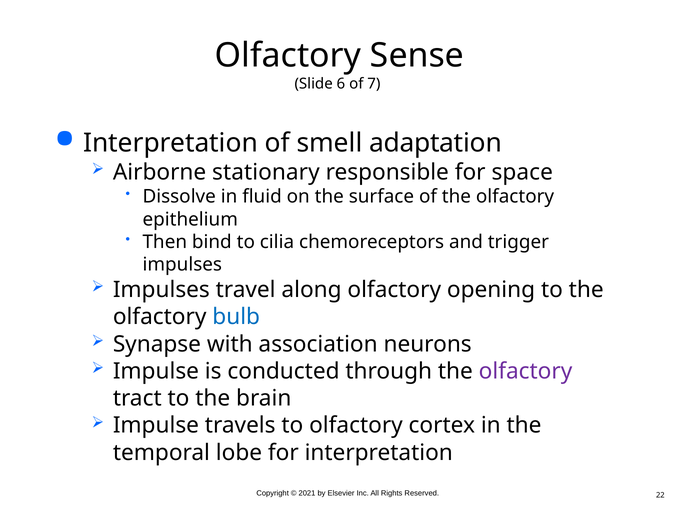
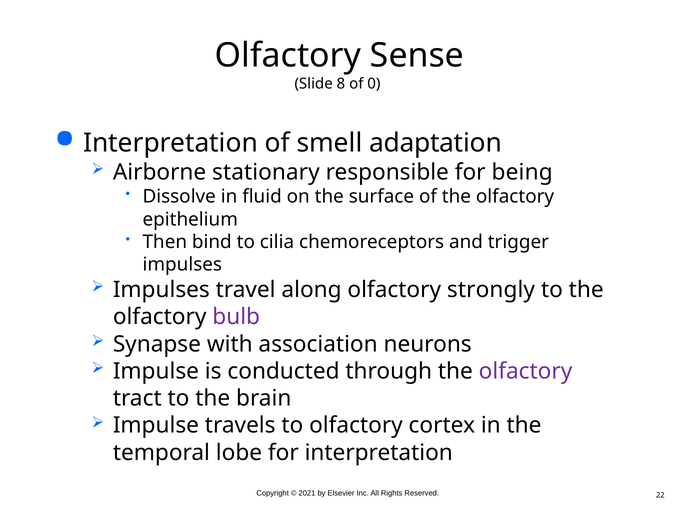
6: 6 -> 8
7: 7 -> 0
space: space -> being
opening: opening -> strongly
bulb colour: blue -> purple
